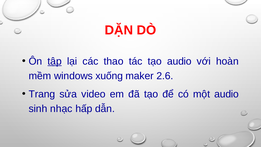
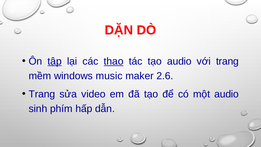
thao underline: none -> present
với hoàn: hoàn -> trang
xuống: xuống -> music
nhạc: nhạc -> phím
